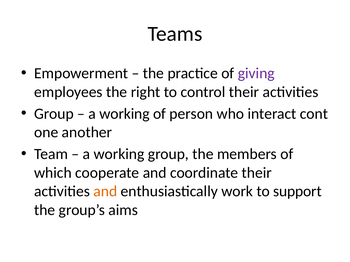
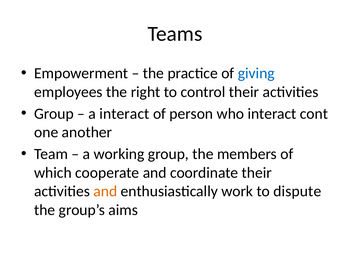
giving colour: purple -> blue
working at (125, 114): working -> interact
support: support -> dispute
